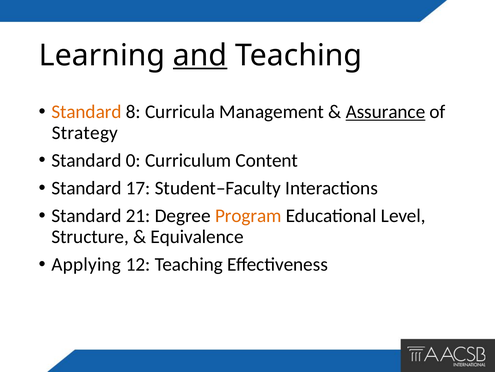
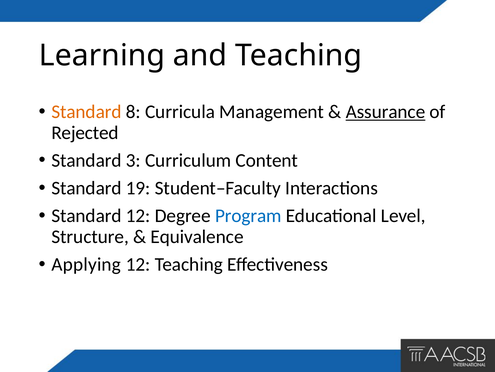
and underline: present -> none
Strategy: Strategy -> Rejected
0: 0 -> 3
17: 17 -> 19
Standard 21: 21 -> 12
Program colour: orange -> blue
